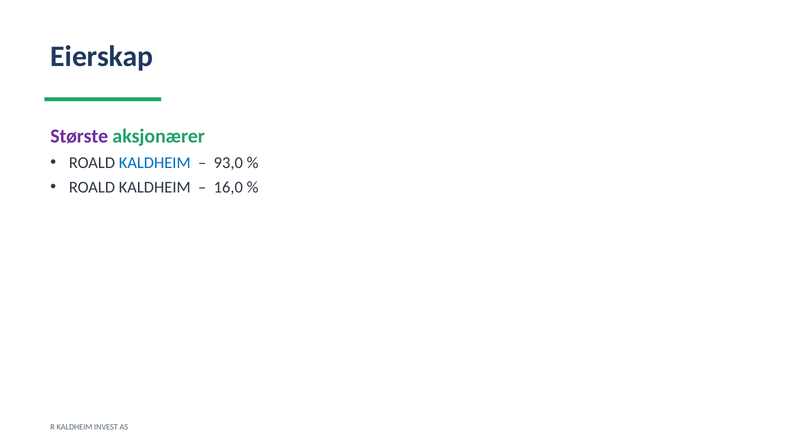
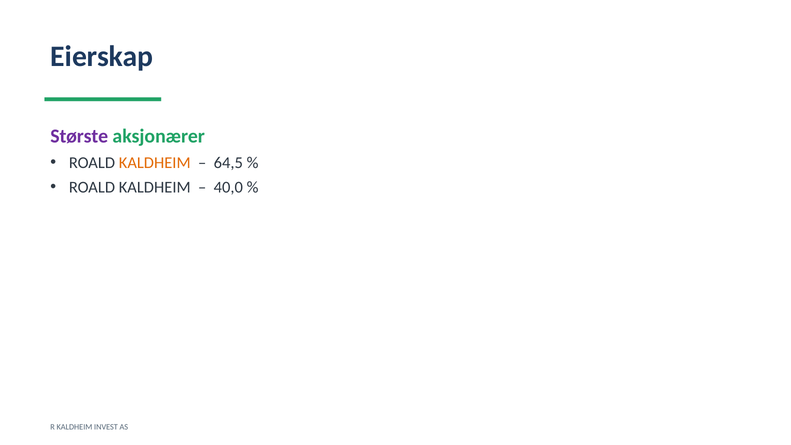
KALDHEIM at (155, 163) colour: blue -> orange
93,0: 93,0 -> 64,5
16,0: 16,0 -> 40,0
